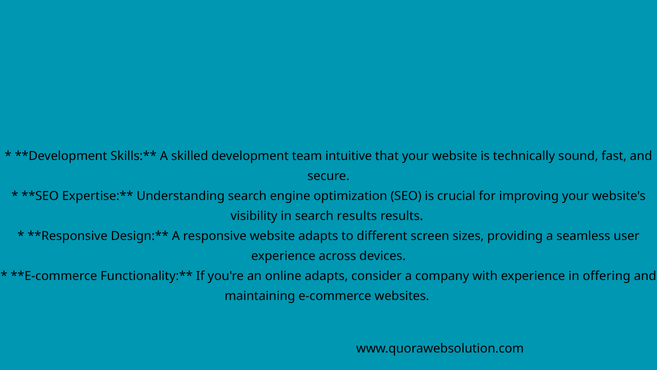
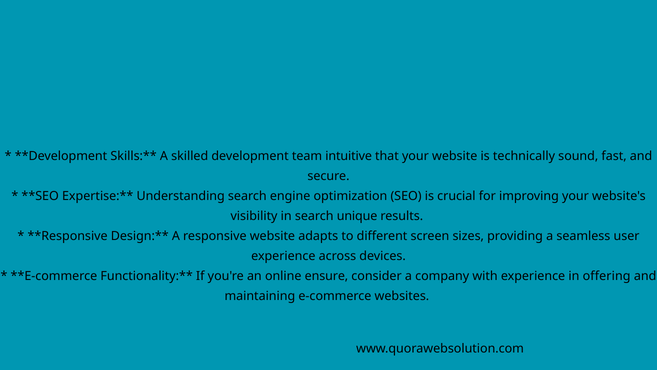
search results: results -> unique
online adapts: adapts -> ensure
